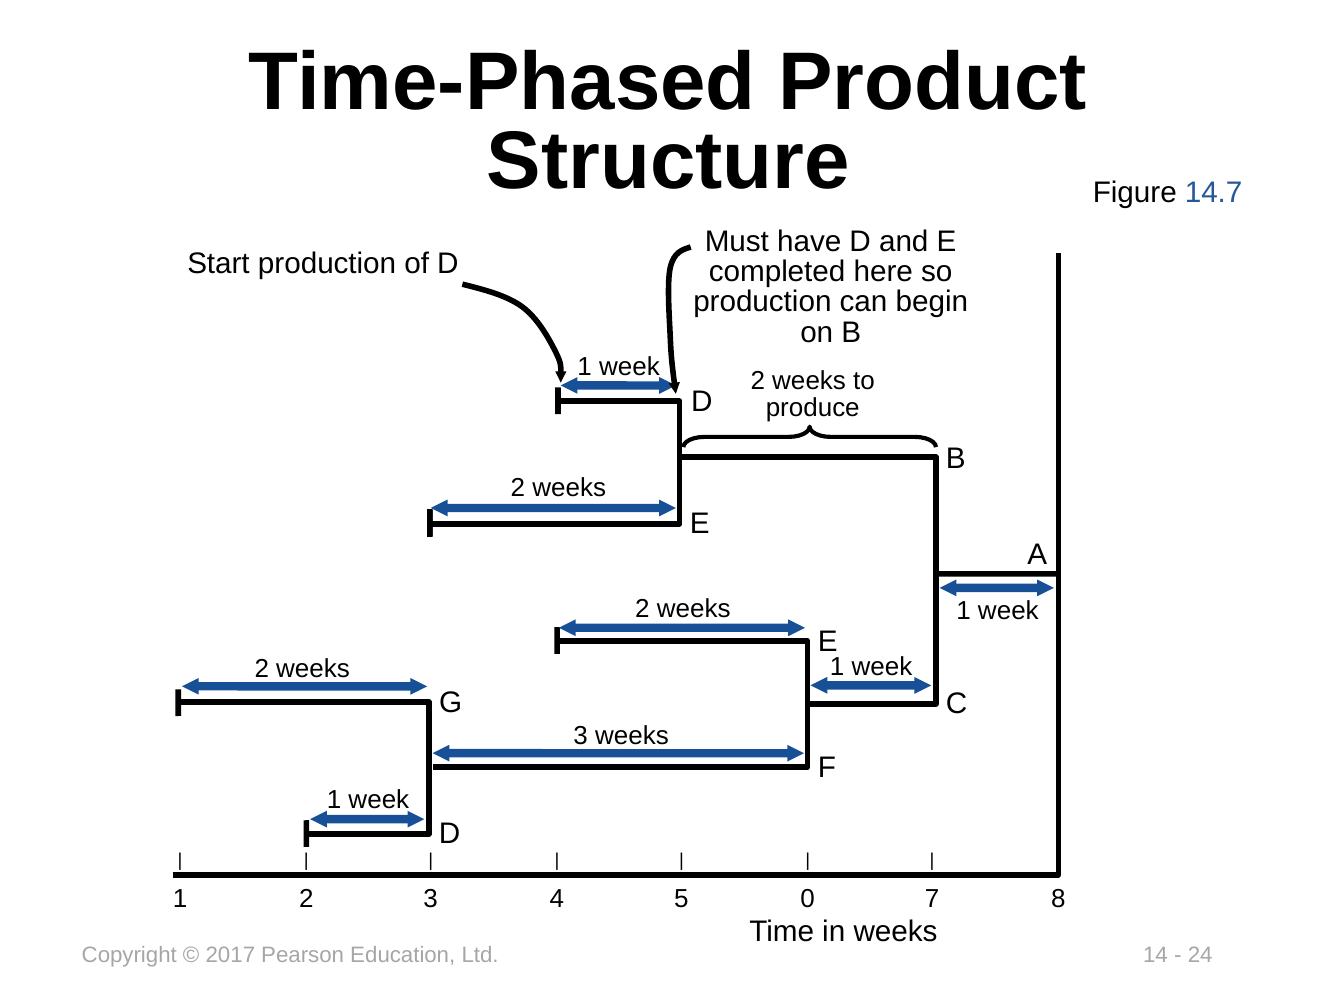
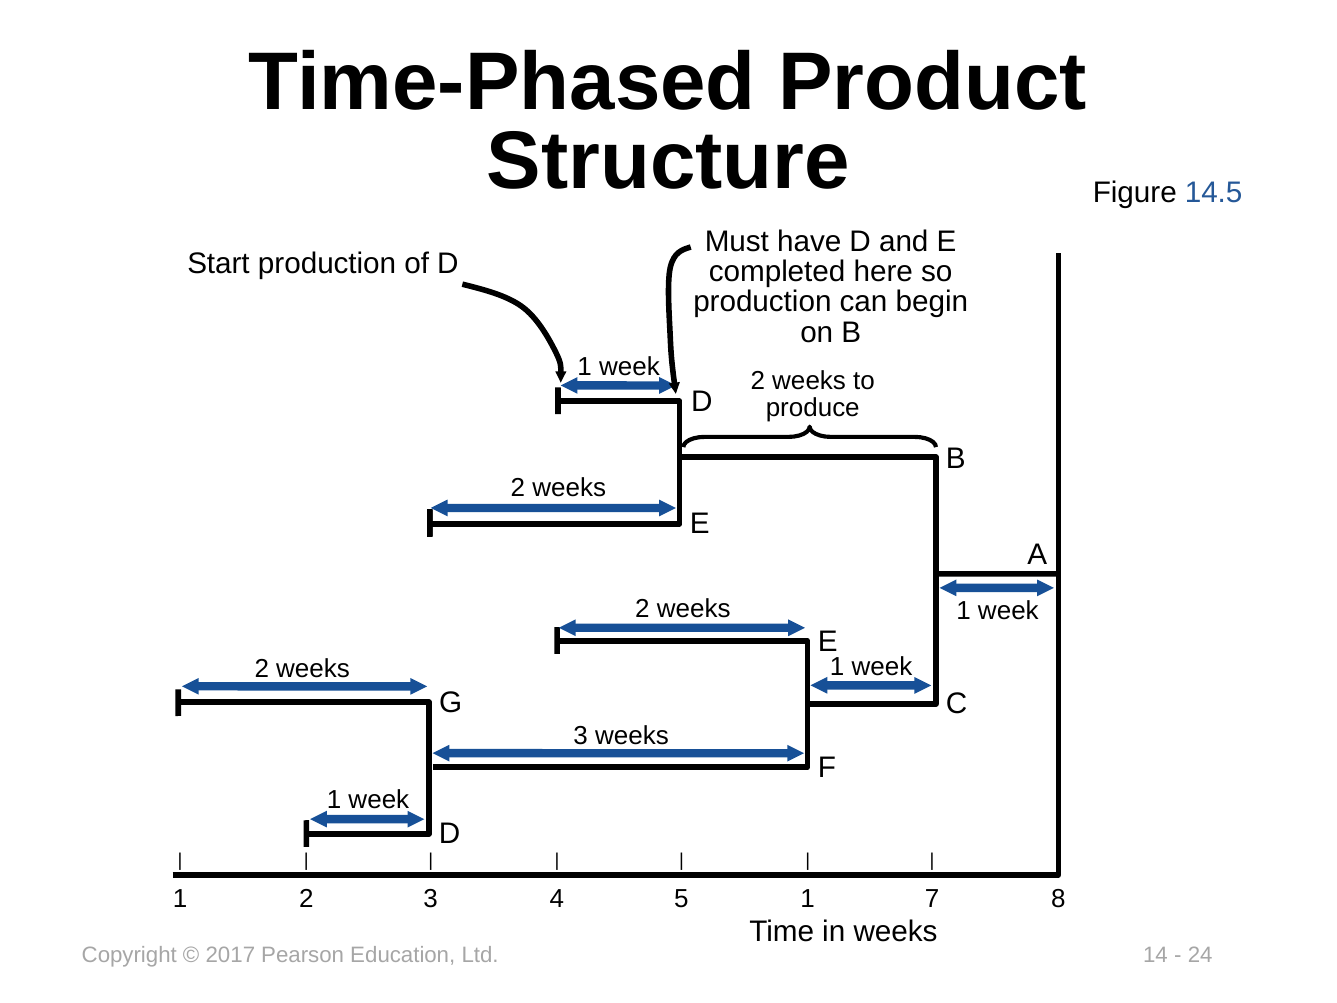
14.7: 14.7 -> 14.5
5 0: 0 -> 1
